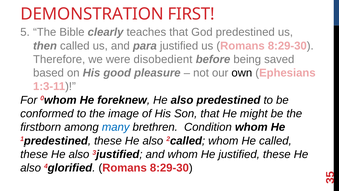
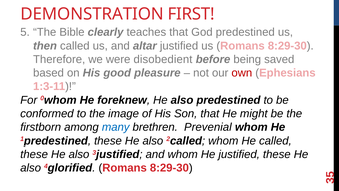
para: para -> altar
own colour: black -> red
Condition: Condition -> Prevenial
